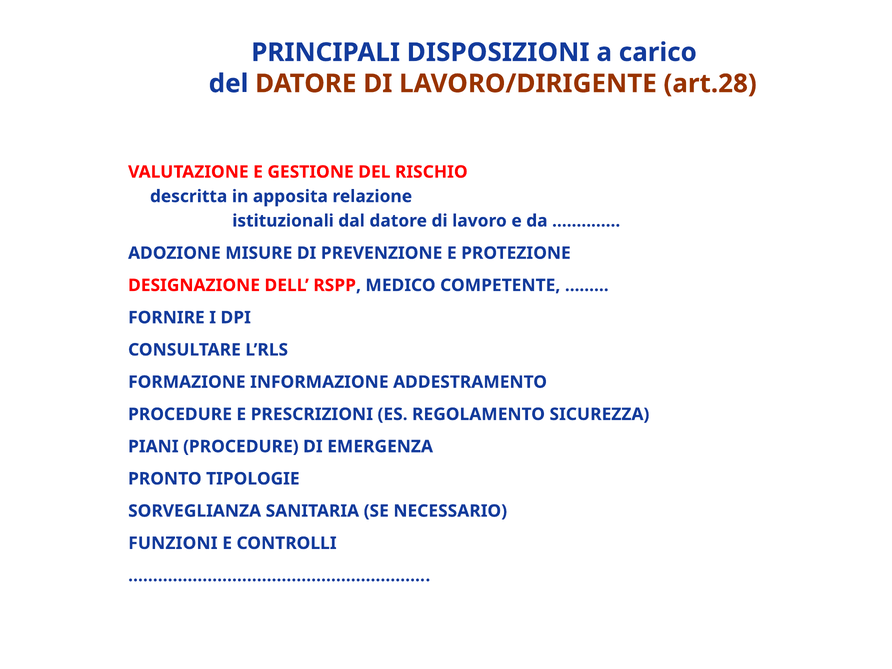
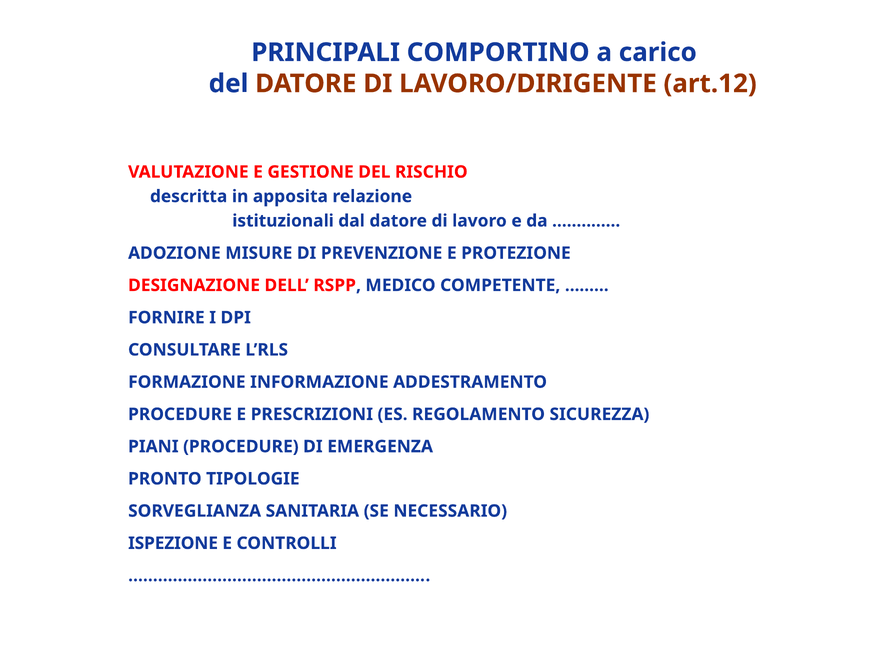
DISPOSIZIONI: DISPOSIZIONI -> COMPORTINO
art.28: art.28 -> art.12
FUNZIONI: FUNZIONI -> ISPEZIONE
